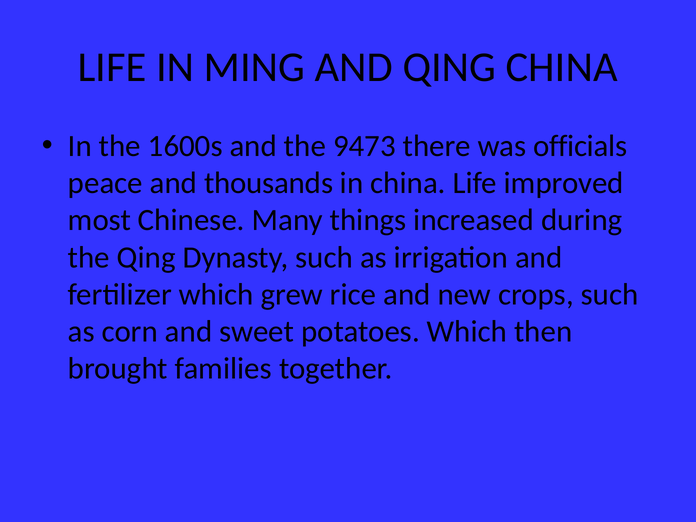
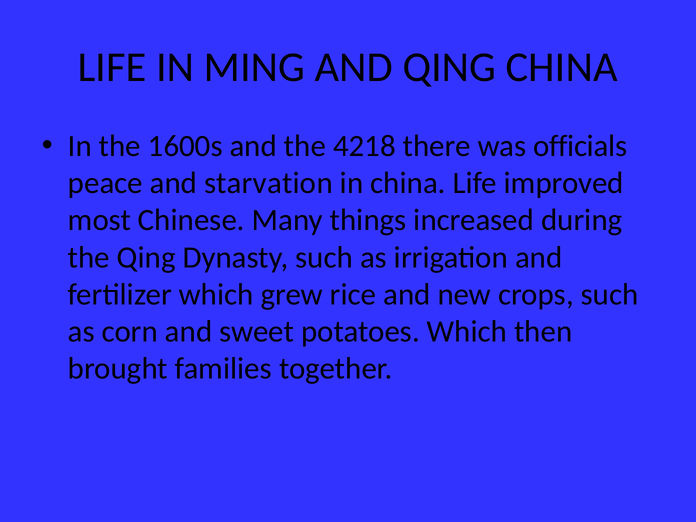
9473: 9473 -> 4218
thousands: thousands -> starvation
